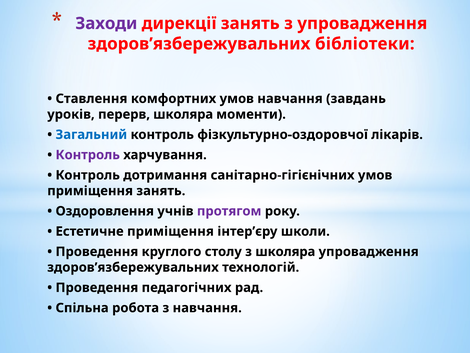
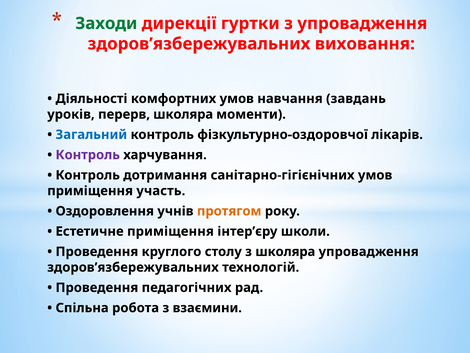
Заходи colour: purple -> green
дирекції занять: занять -> гуртки
бібліотеки: бібліотеки -> виховання
Ставлення: Ставлення -> Діяльності
приміщення занять: занять -> участь
протягом colour: purple -> orange
з навчання: навчання -> взаємини
